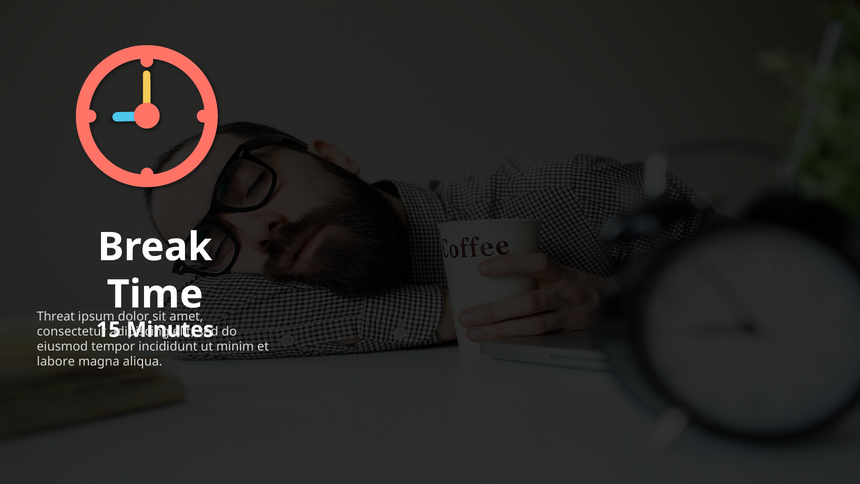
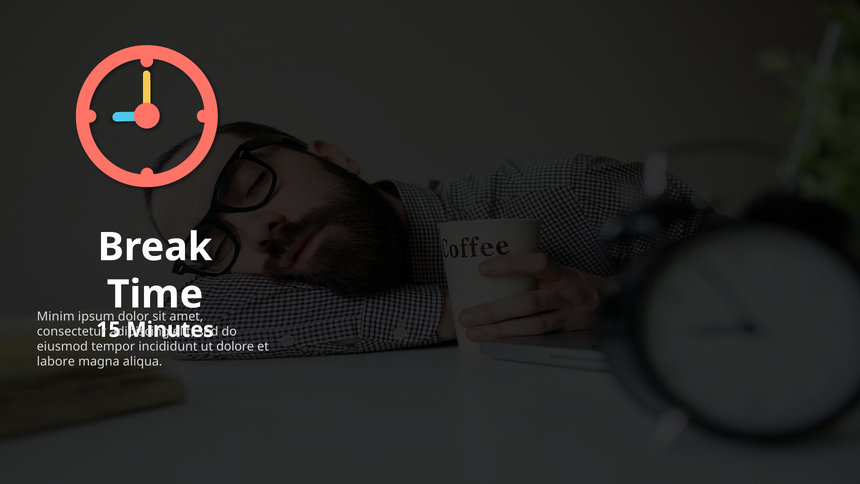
Threat: Threat -> Minim
minim: minim -> dolore
